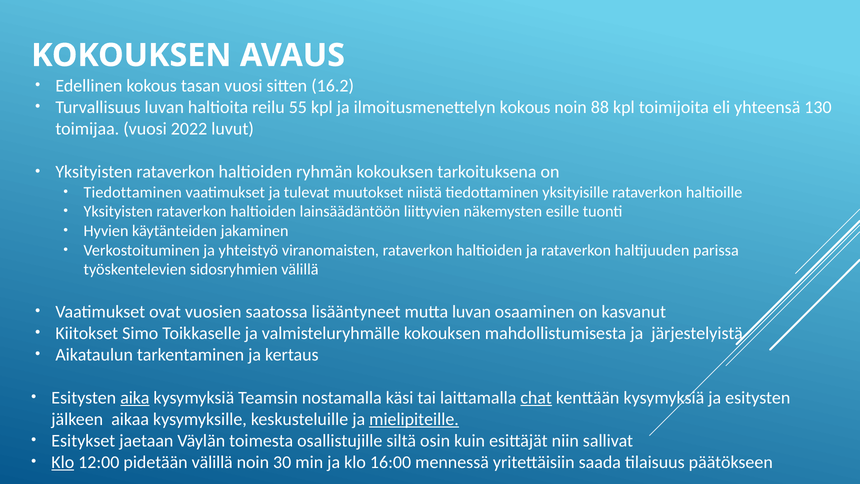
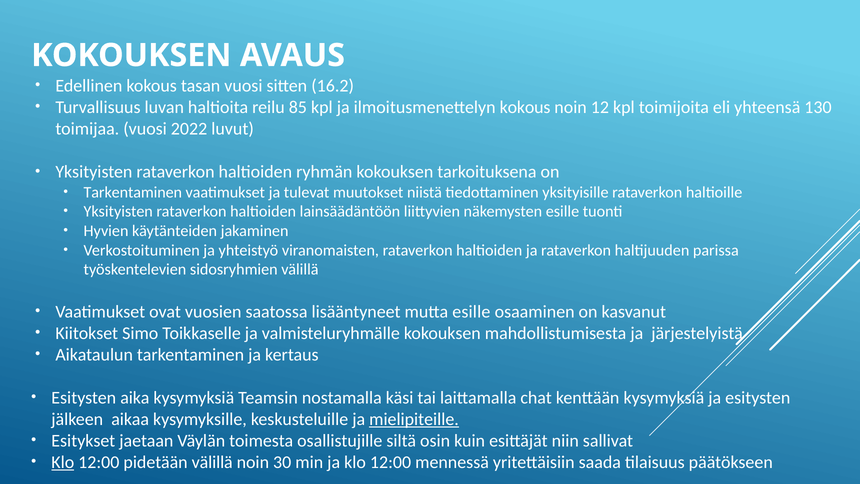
55: 55 -> 85
88: 88 -> 12
Tiedottaminen at (133, 192): Tiedottaminen -> Tarkentaminen
mutta luvan: luvan -> esille
aika underline: present -> none
chat underline: present -> none
ja klo 16:00: 16:00 -> 12:00
